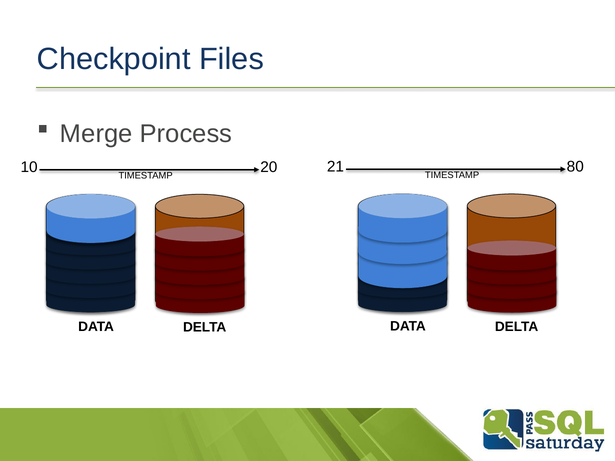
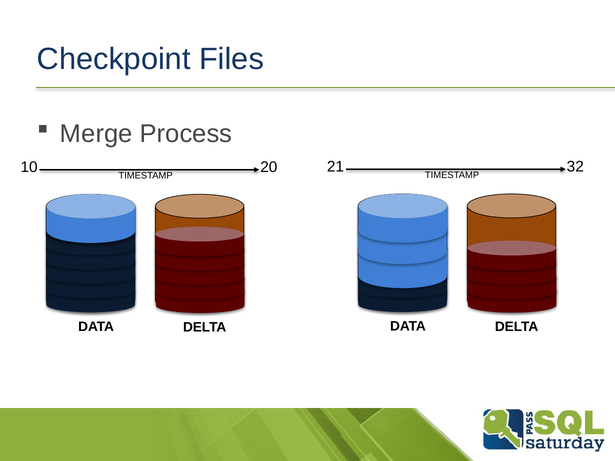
80: 80 -> 32
